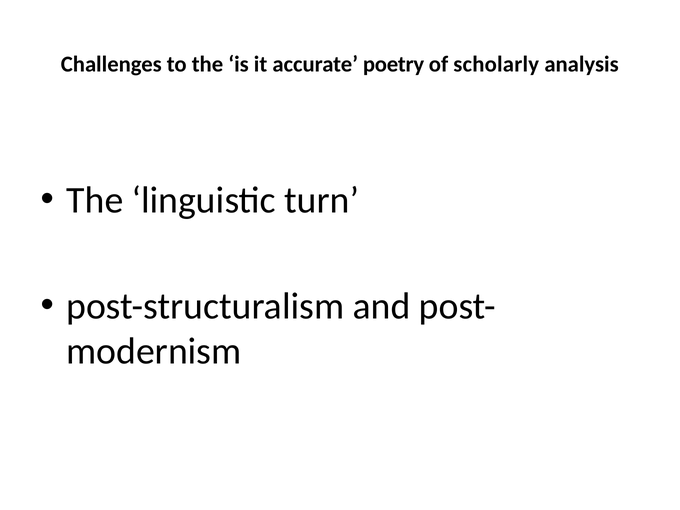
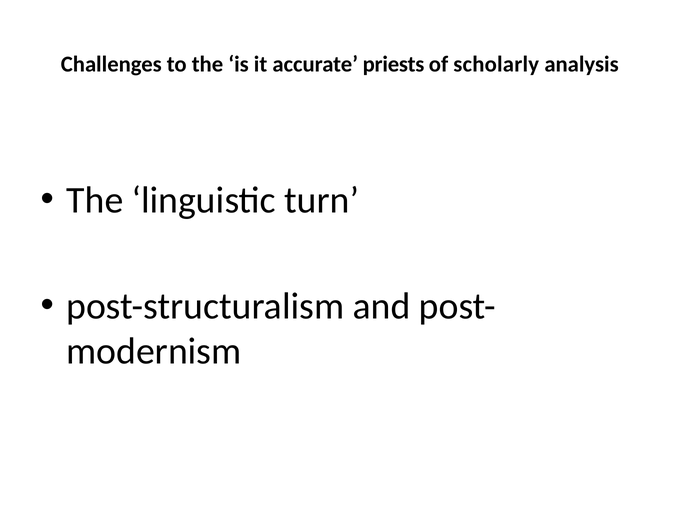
poetry: poetry -> priests
